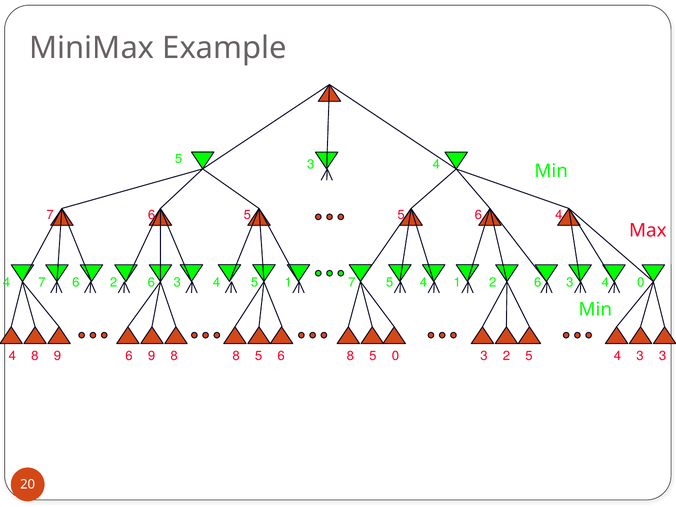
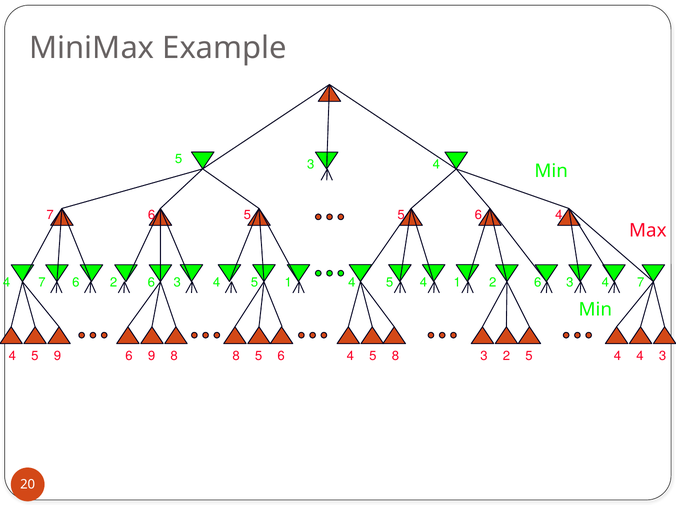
1 7: 7 -> 4
6 3 4 0: 0 -> 7
8 at (35, 356): 8 -> 5
8 5 6 8: 8 -> 4
5 0: 0 -> 8
4 3: 3 -> 4
